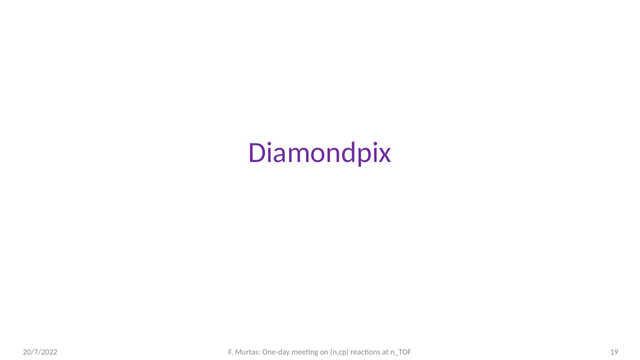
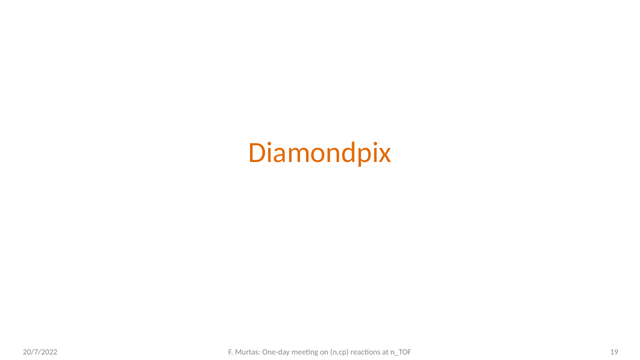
Diamondpix colour: purple -> orange
